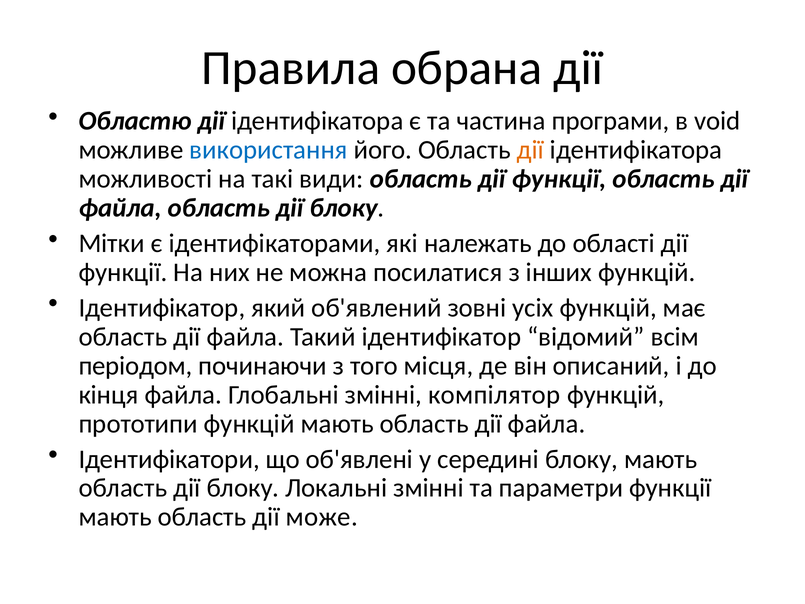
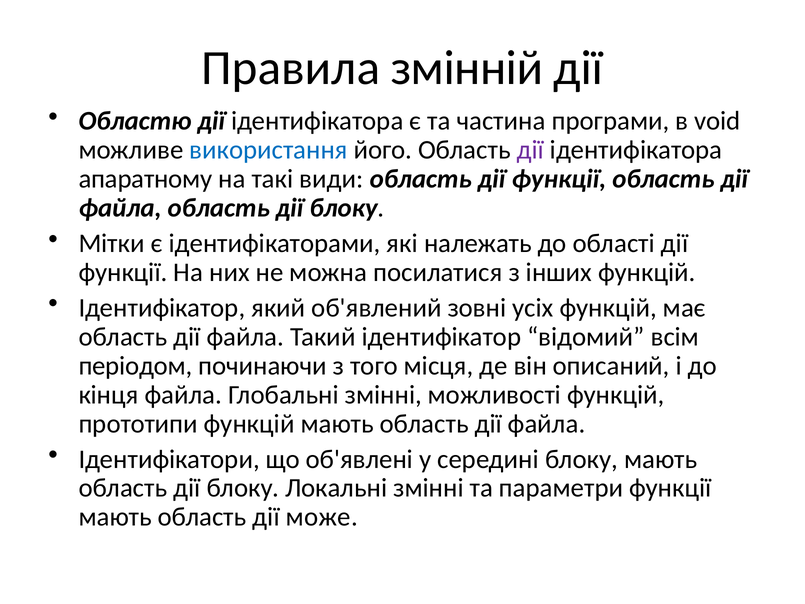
обрана: обрана -> змінній
дії at (530, 150) colour: orange -> purple
можливості: можливості -> апаратному
компілятор: компілятор -> можливості
